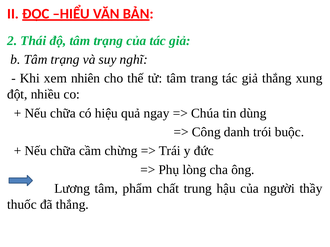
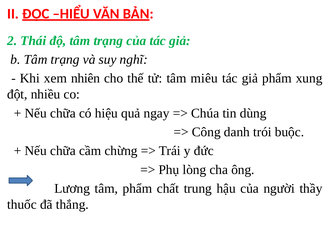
trang: trang -> miêu
giả thắng: thắng -> phẩm
